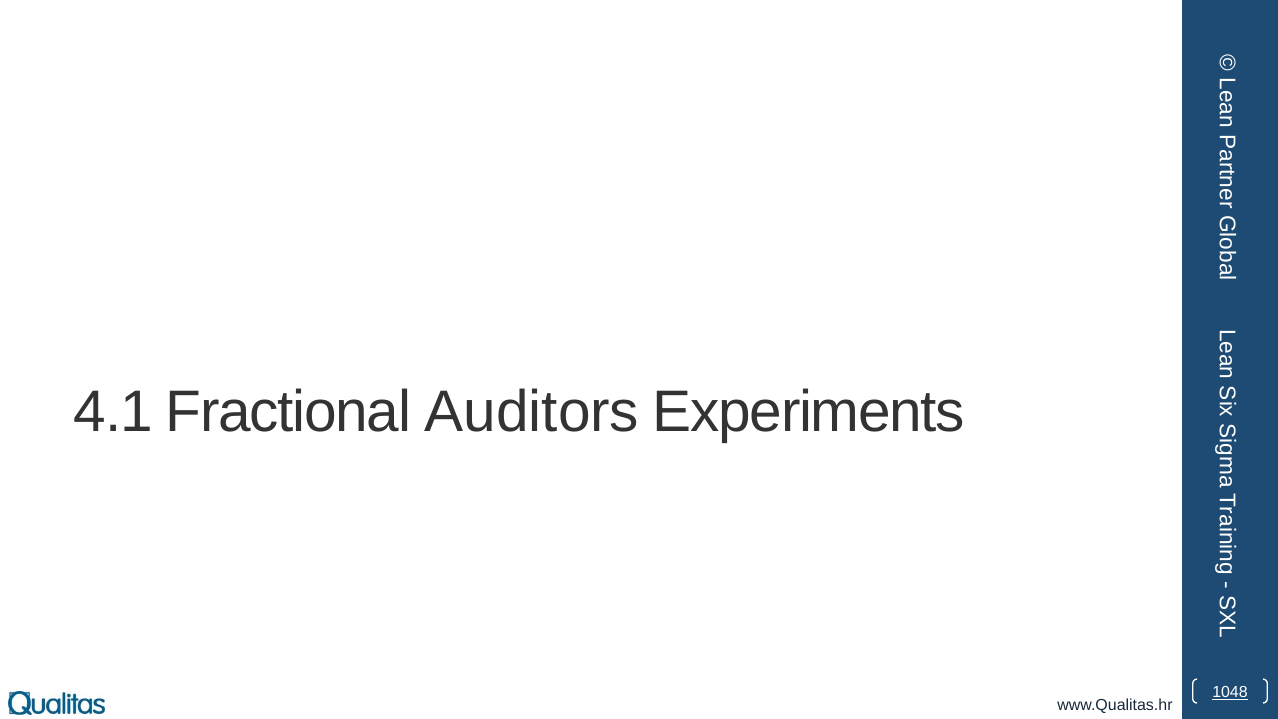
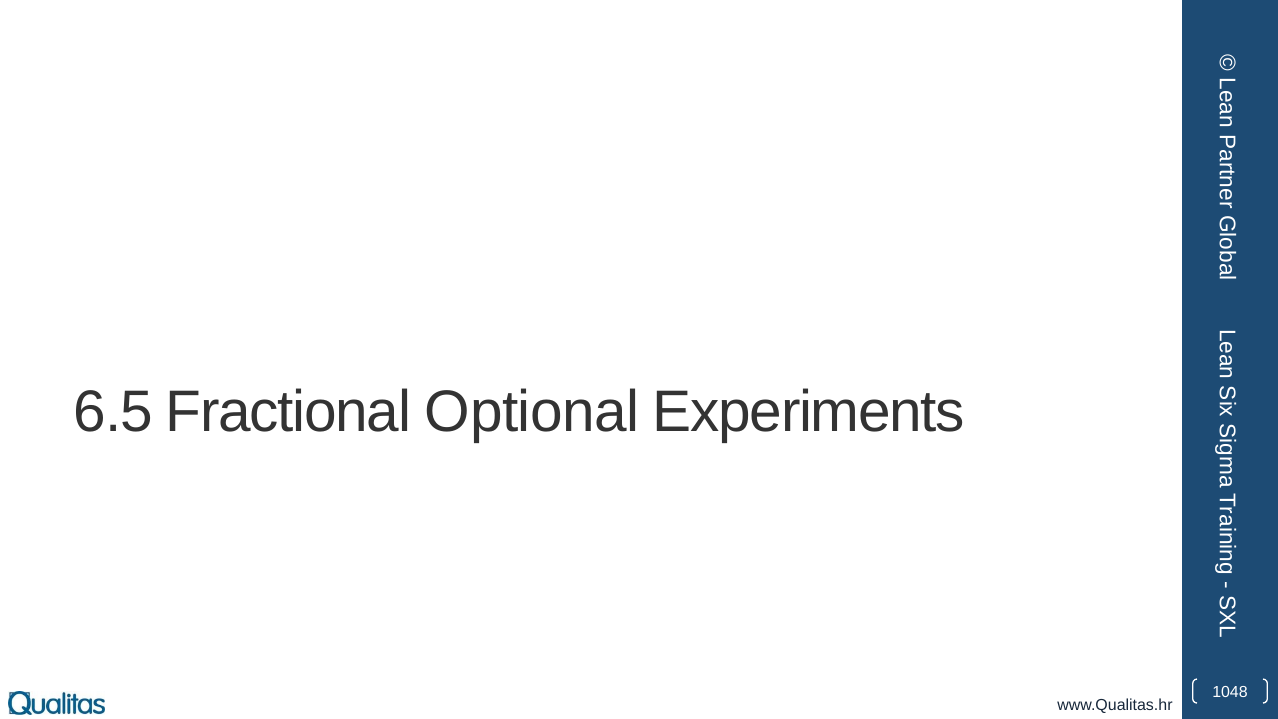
4.1: 4.1 -> 6.5
Auditors: Auditors -> Optional
1048 underline: present -> none
